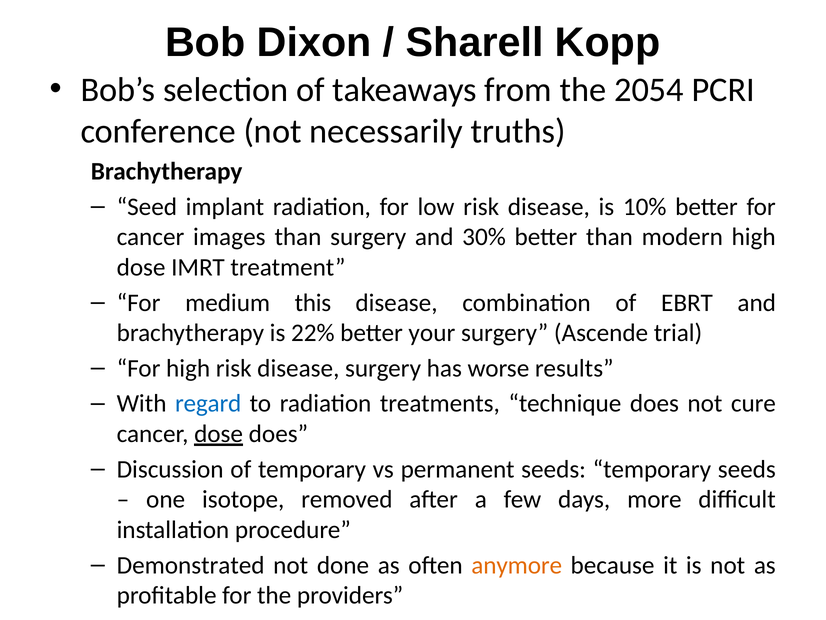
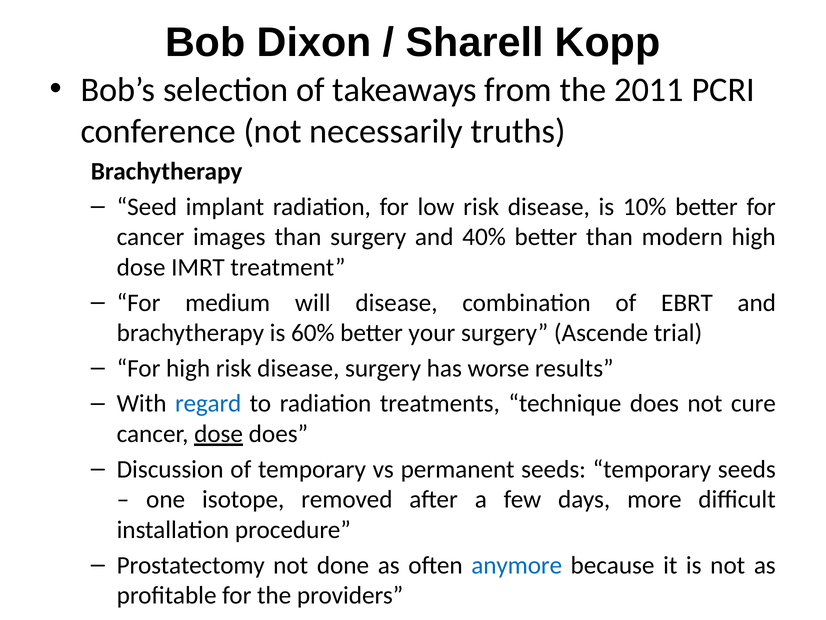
2054: 2054 -> 2011
30%: 30% -> 40%
this: this -> will
22%: 22% -> 60%
Demonstrated: Demonstrated -> Prostatectomy
anymore colour: orange -> blue
